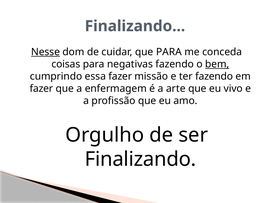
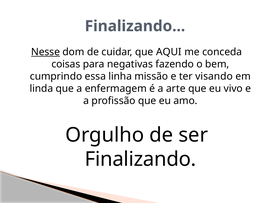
que PARA: PARA -> AQUI
bem underline: present -> none
essa fazer: fazer -> linha
ter fazendo: fazendo -> visando
fazer at (41, 88): fazer -> linda
